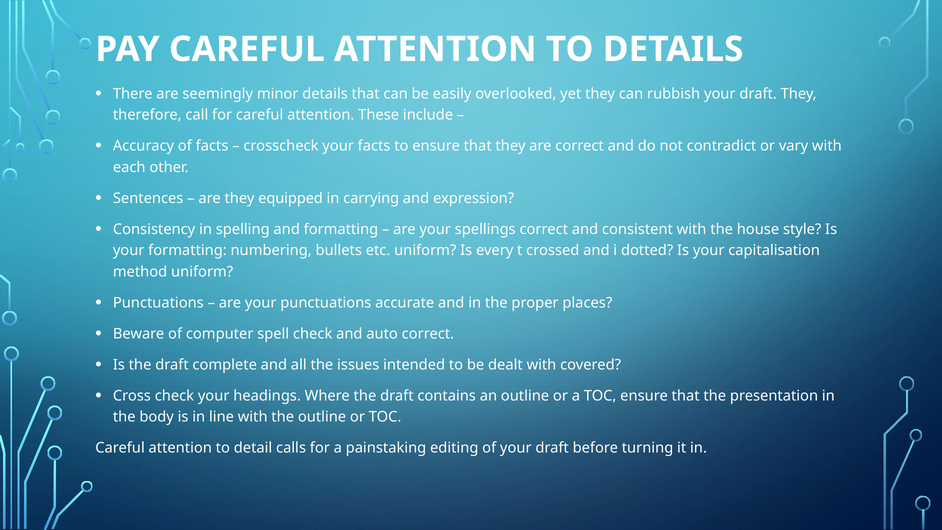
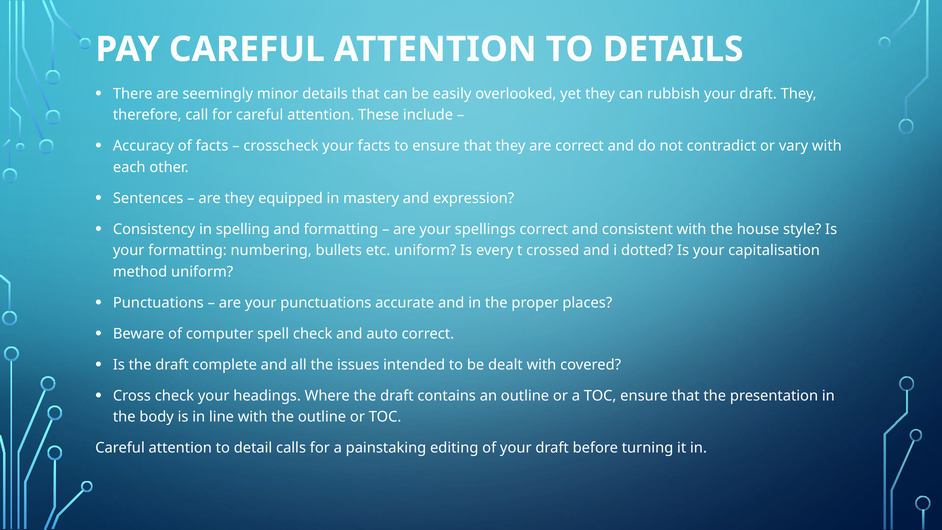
carrying: carrying -> mastery
